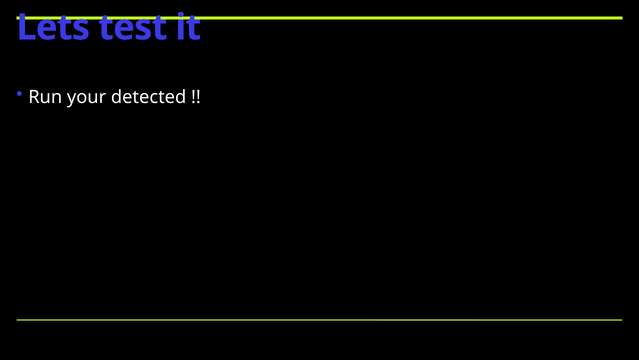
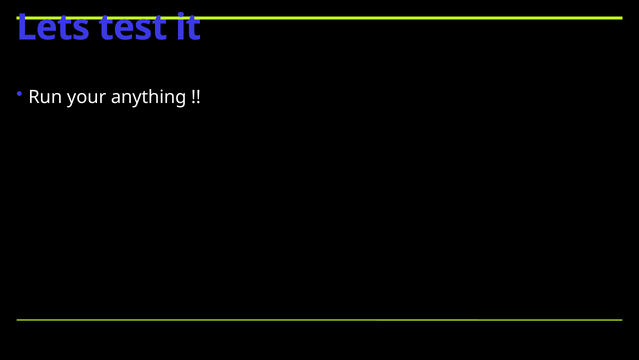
detected: detected -> anything
